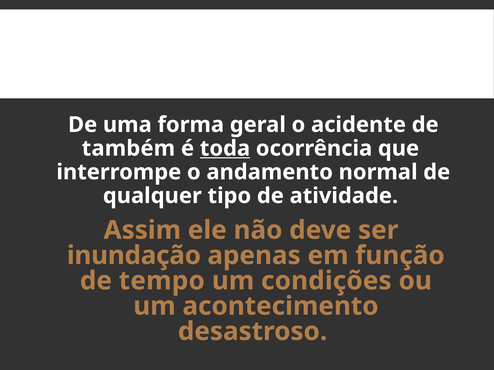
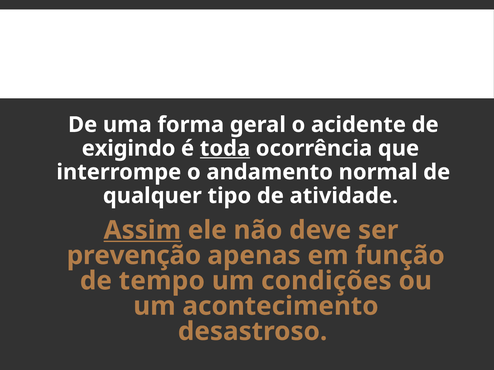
também: também -> exigindo
Assim underline: none -> present
inundação: inundação -> prevenção
